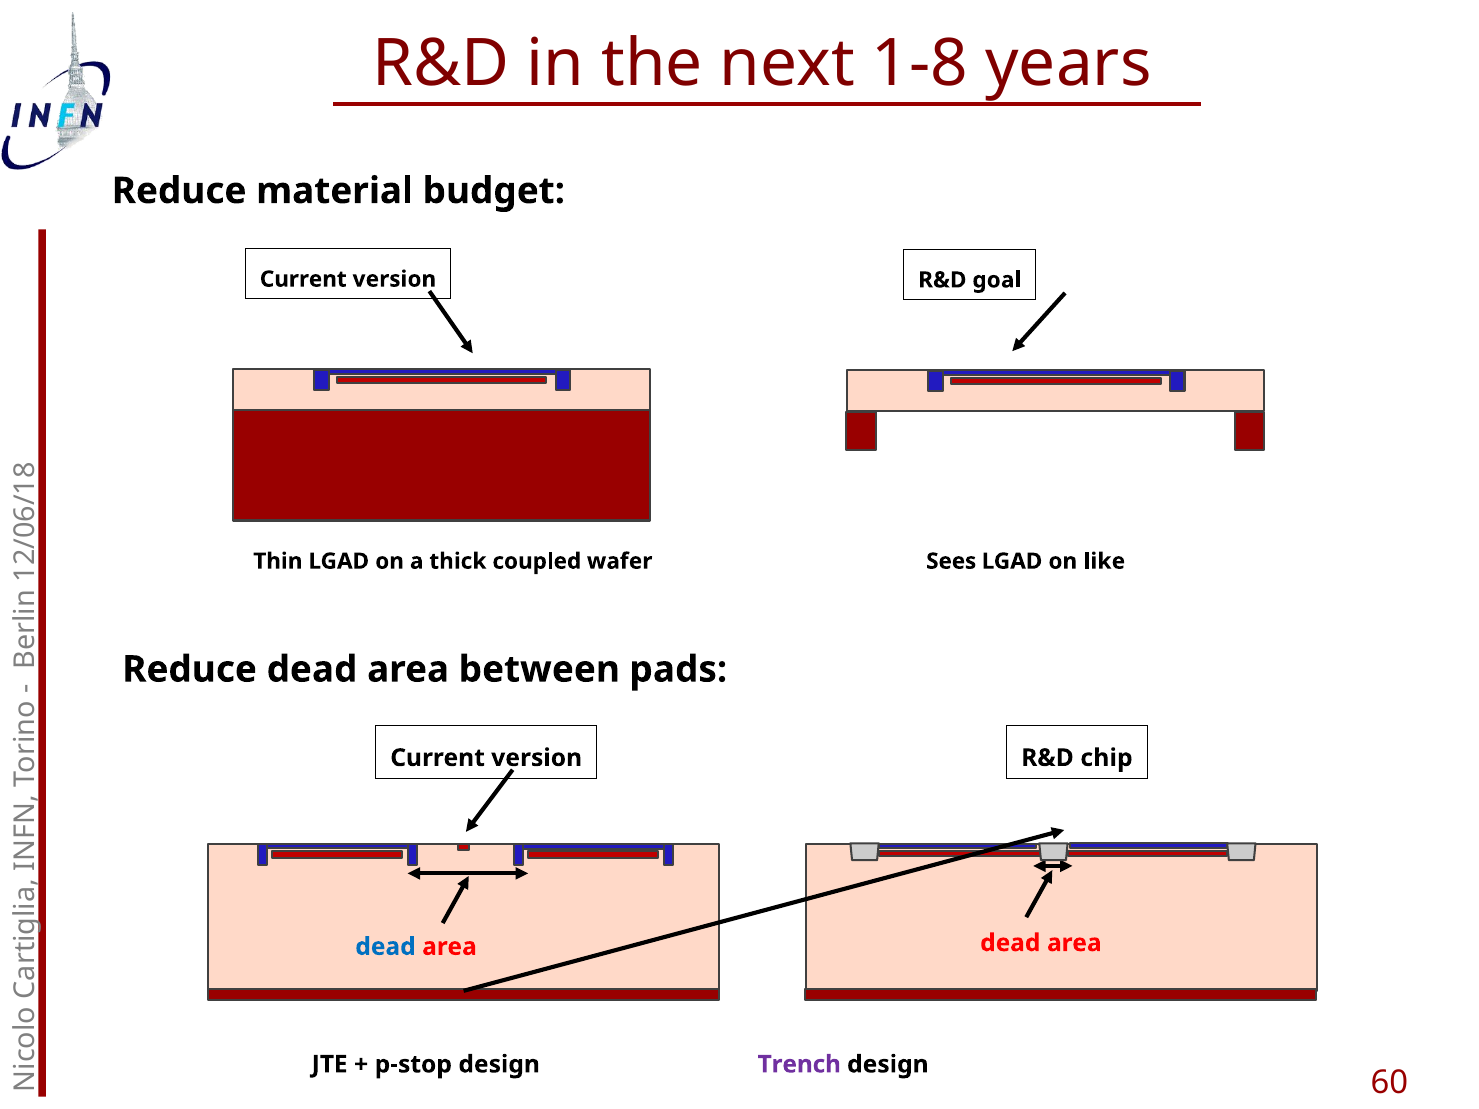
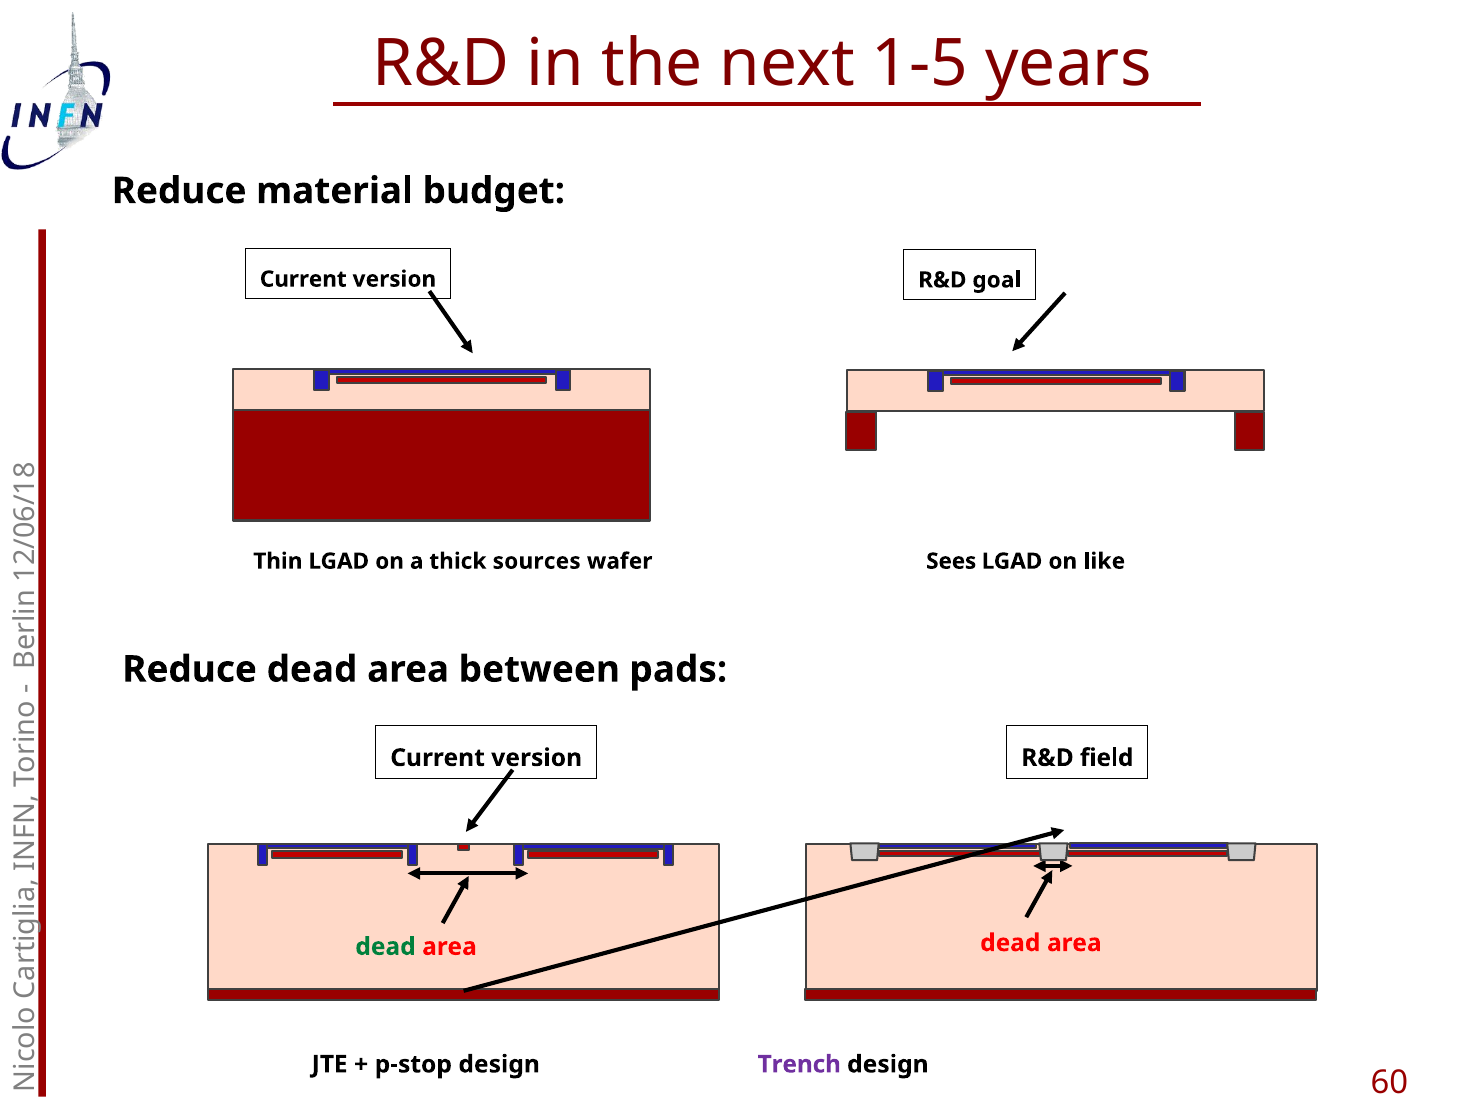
1-8: 1-8 -> 1-5
coupled: coupled -> sources
chip: chip -> field
dead at (385, 947) colour: blue -> green
